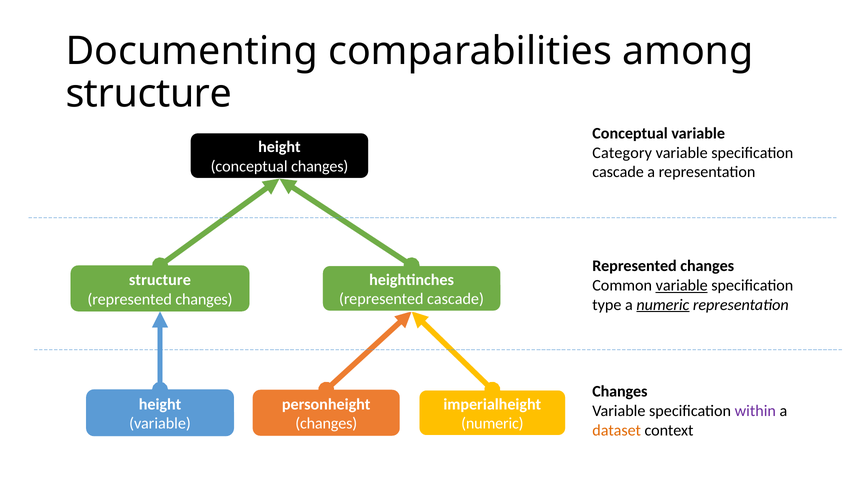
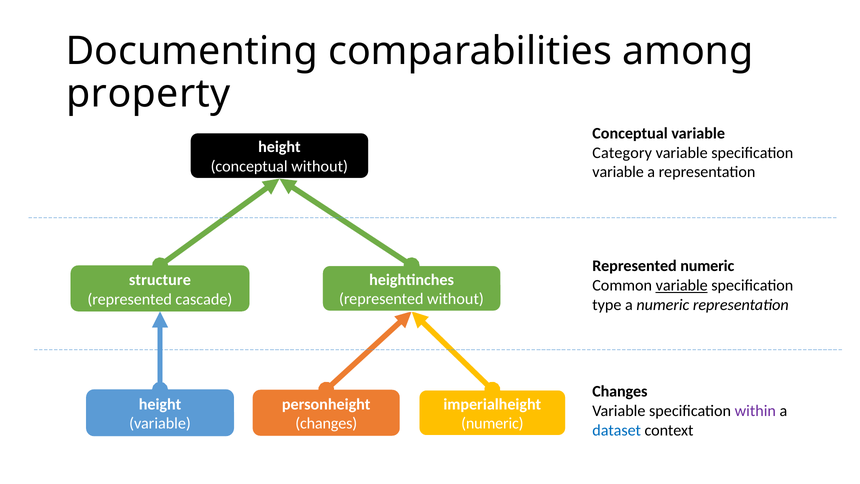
structure at (149, 94): structure -> property
conceptual changes: changes -> without
cascade at (618, 172): cascade -> variable
changes at (707, 266): changes -> numeric
represented cascade: cascade -> without
changes at (204, 299): changes -> cascade
numeric at (663, 305) underline: present -> none
dataset colour: orange -> blue
